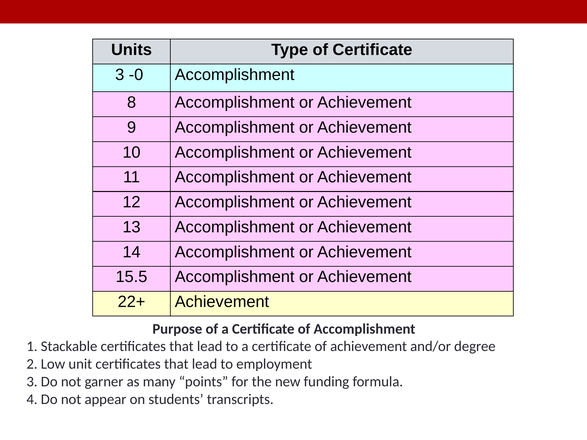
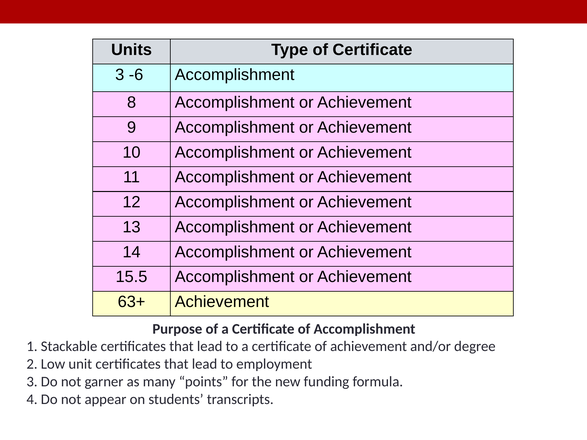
-0: -0 -> -6
22+: 22+ -> 63+
